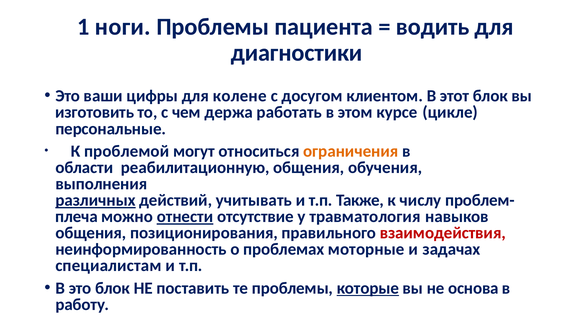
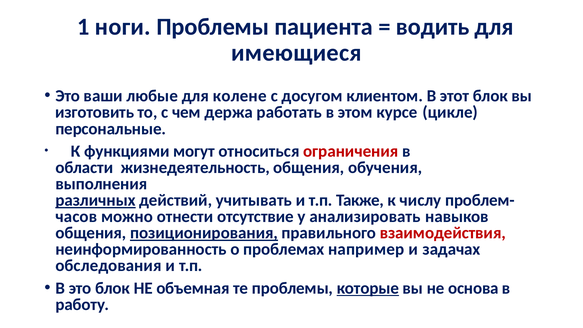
диагностики: диагностики -> имеющиеся
цифры: цифры -> любые
проблемой: проблемой -> функциями
ограничения colour: orange -> red
реабилитационную: реабилитационную -> жизнедеятельность
плеча: плеча -> часов
отнести underline: present -> none
травматология: травматология -> анализировать
позиционирования underline: none -> present
моторные: моторные -> например
специалистам: специалистам -> обследования
поставить: поставить -> объемная
